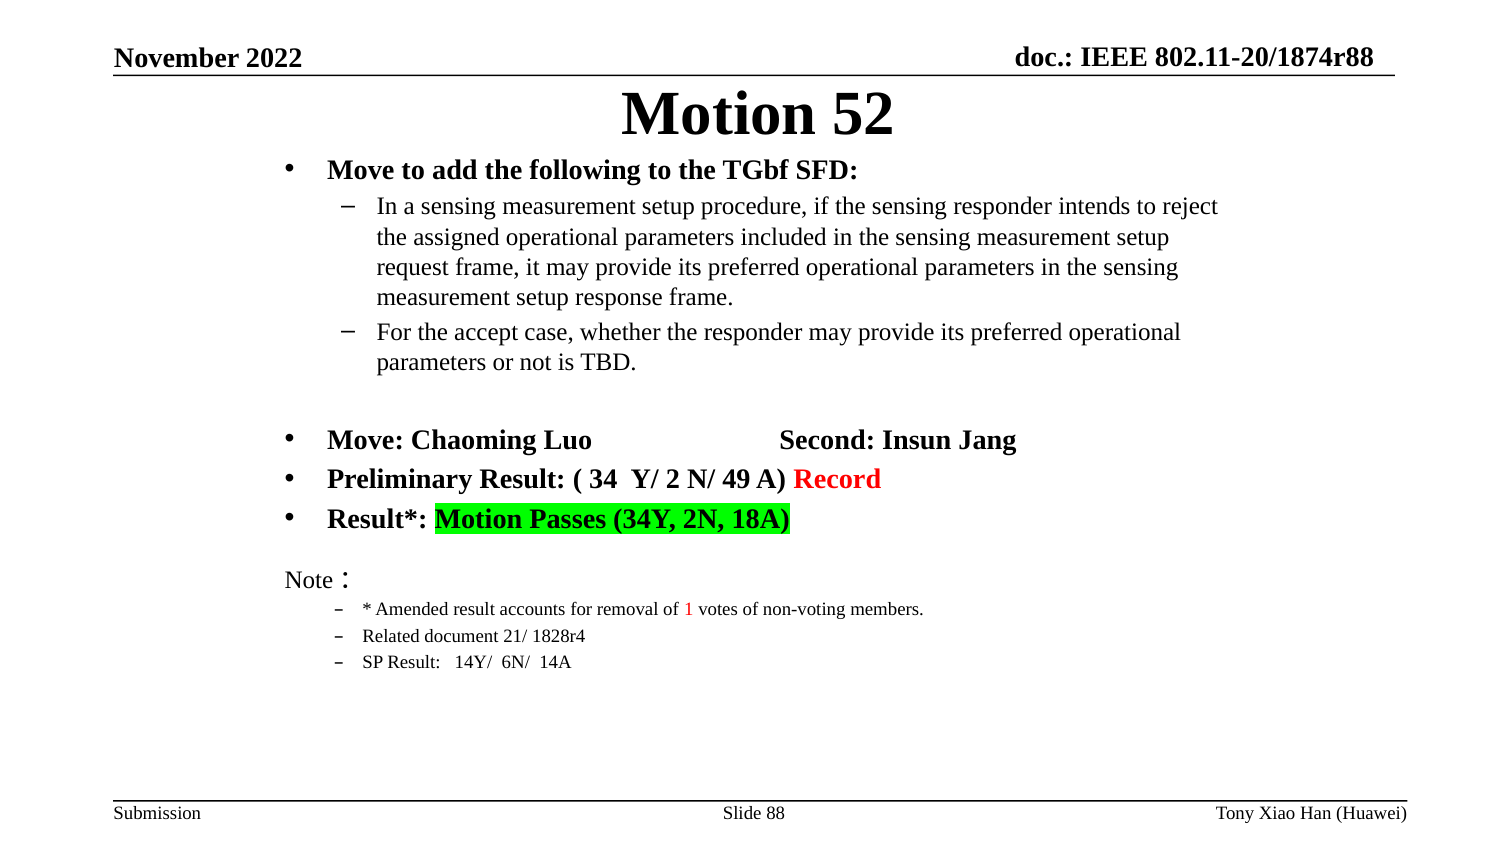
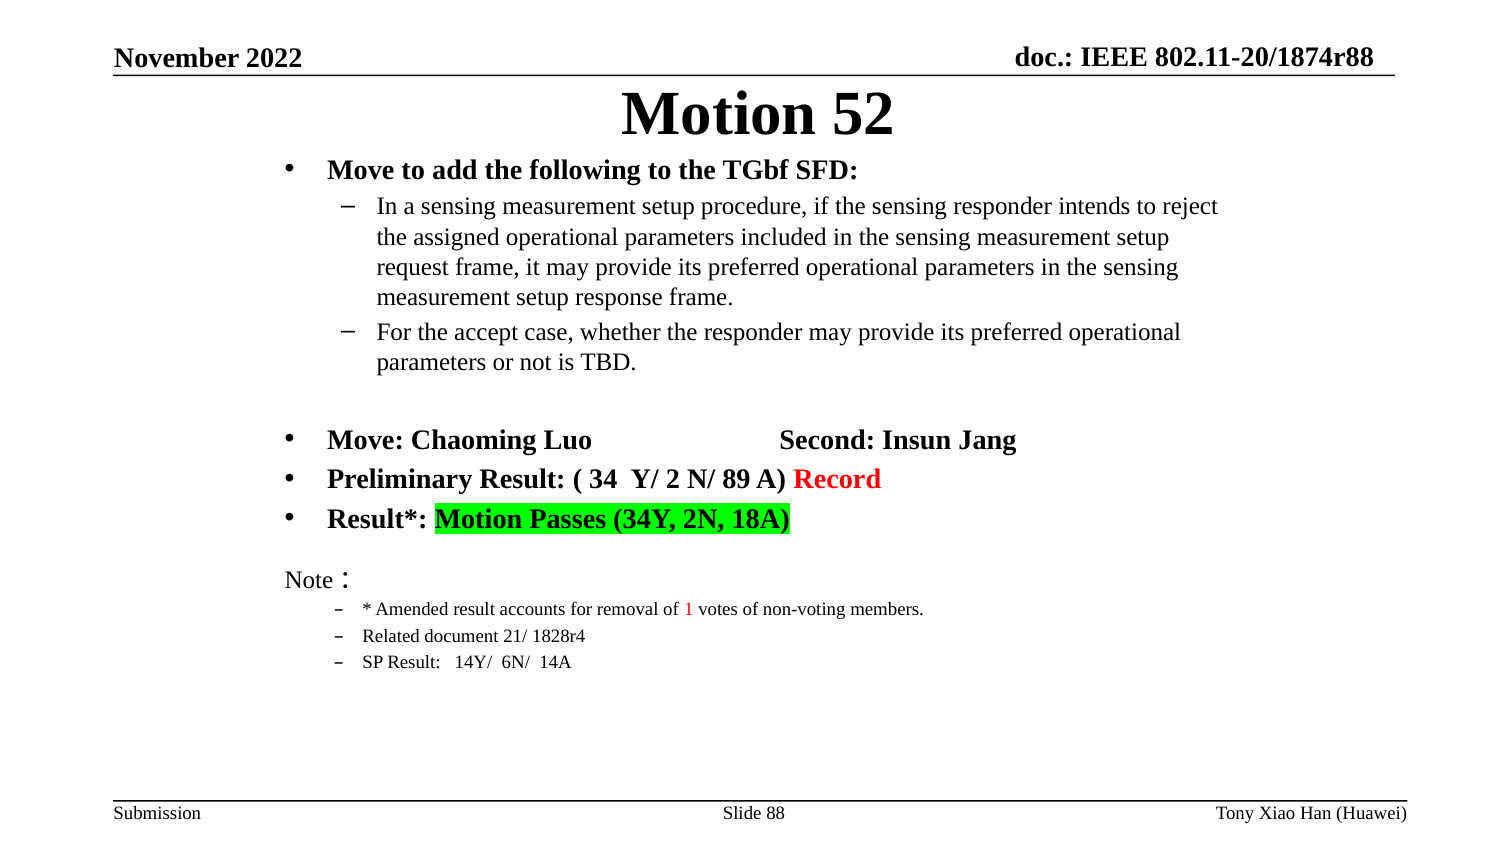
49: 49 -> 89
